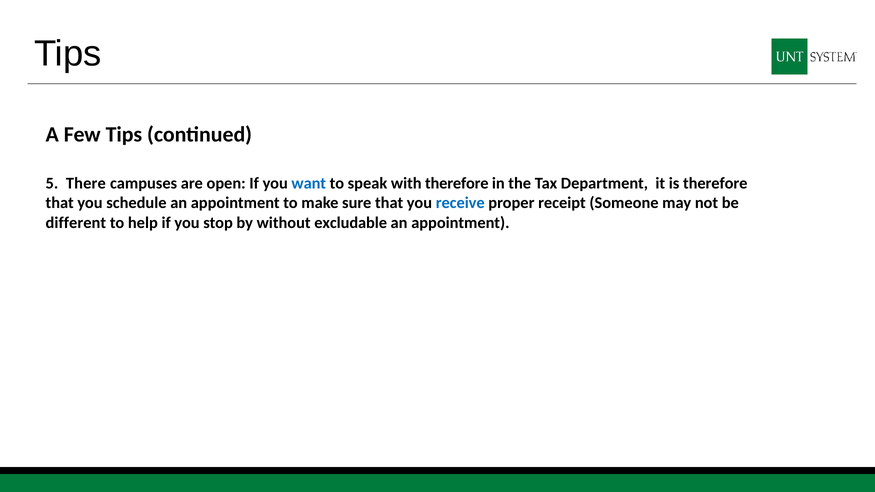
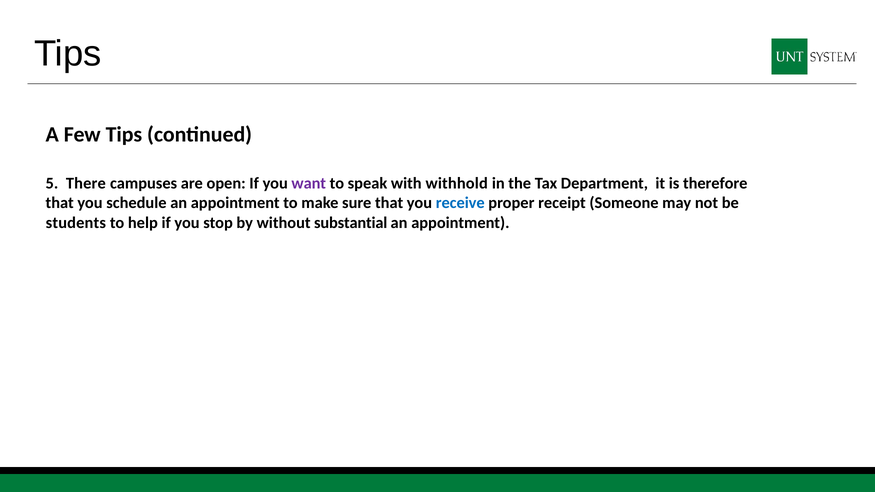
want colour: blue -> purple
with therefore: therefore -> withhold
different: different -> students
excludable: excludable -> substantial
